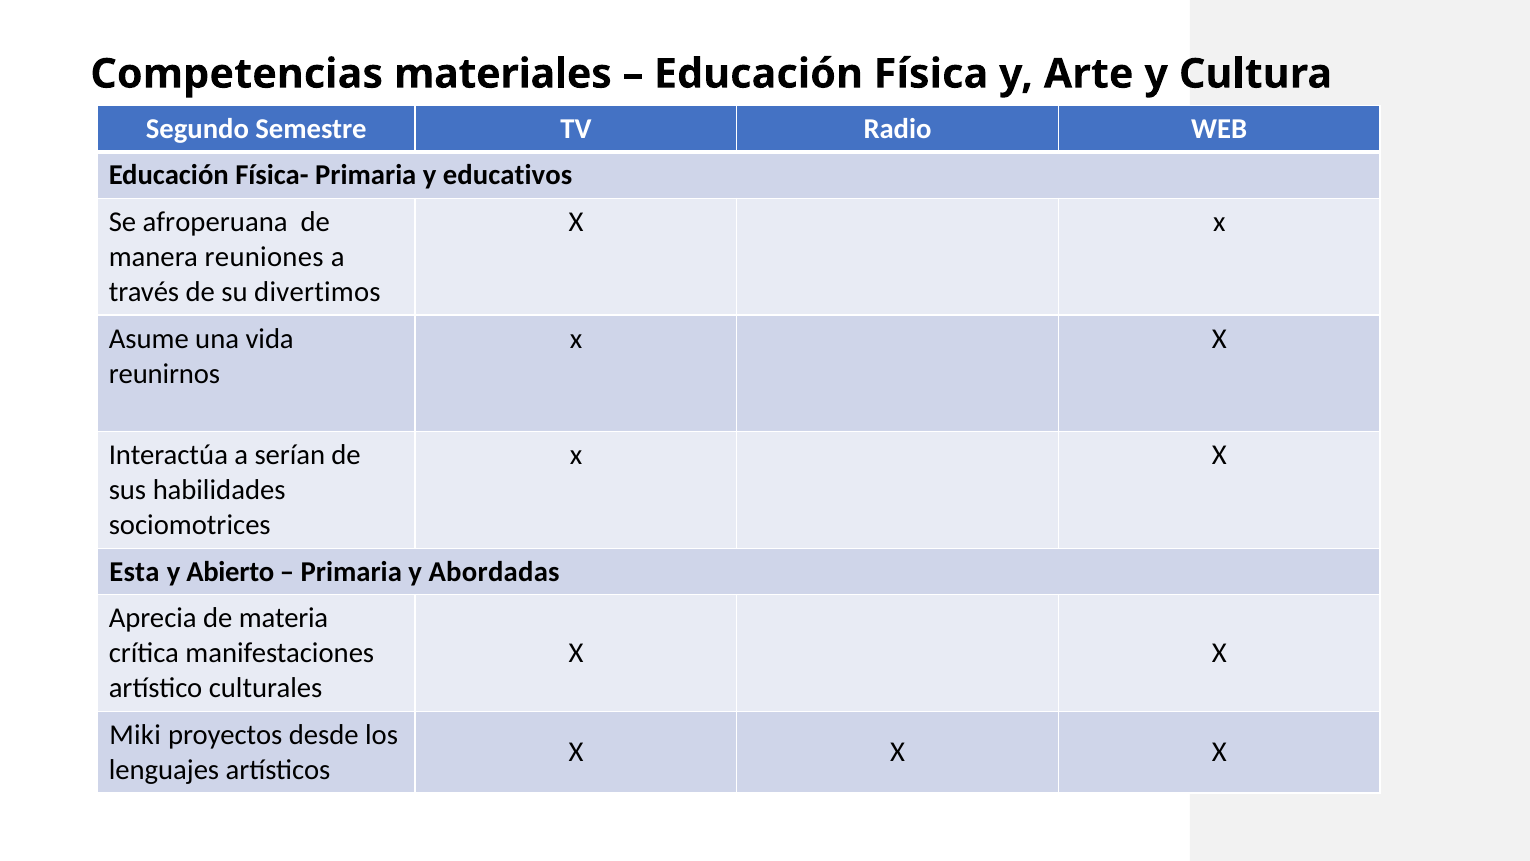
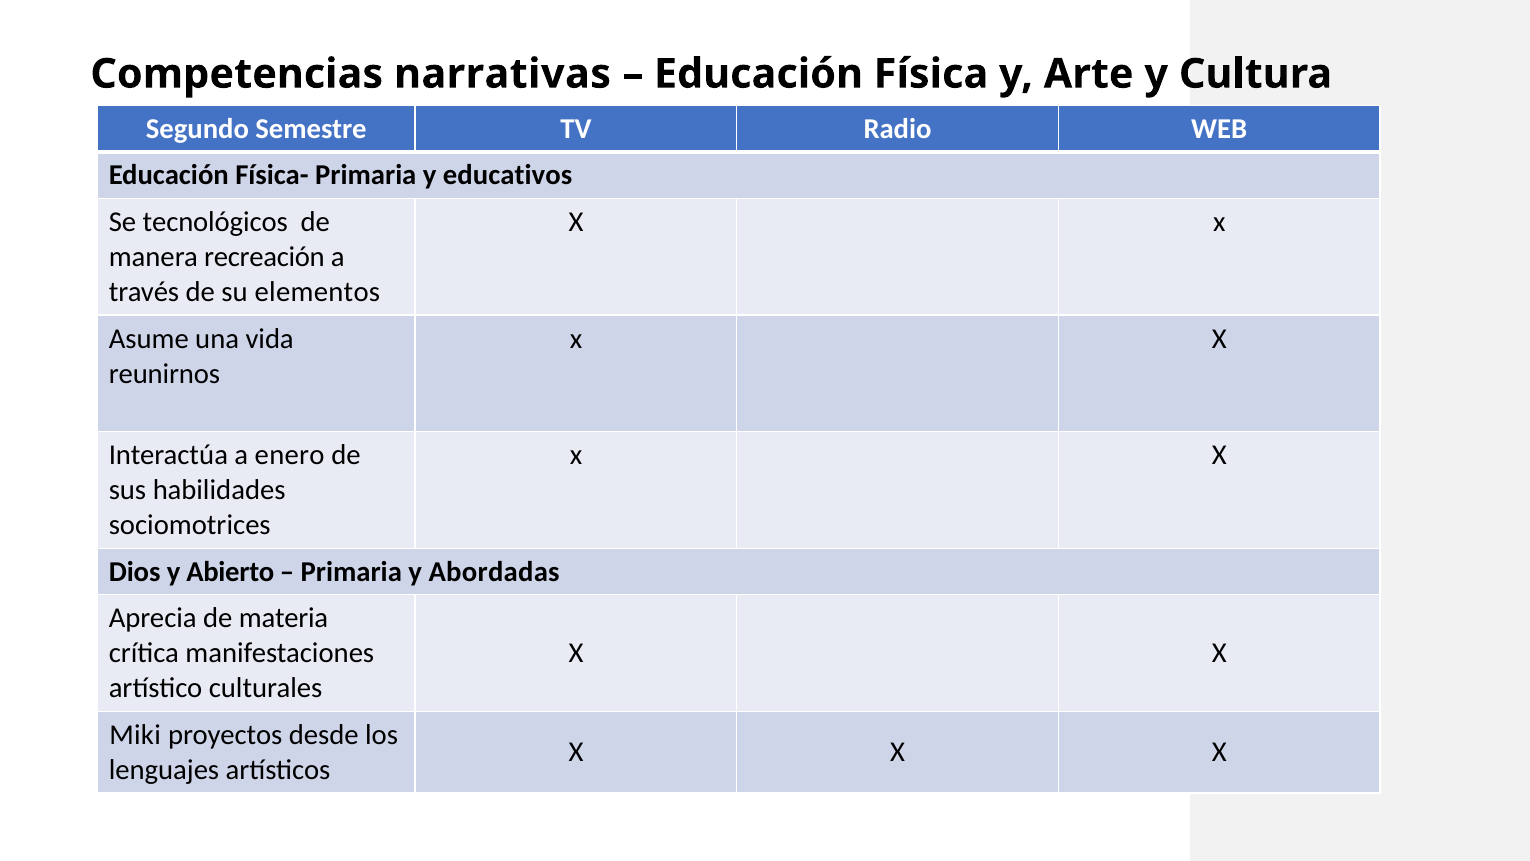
materiales: materiales -> narrativas
afroperuana: afroperuana -> tecnológicos
reuniones: reuniones -> recreación
divertimos: divertimos -> elementos
serían: serían -> enero
Esta: Esta -> Dios
